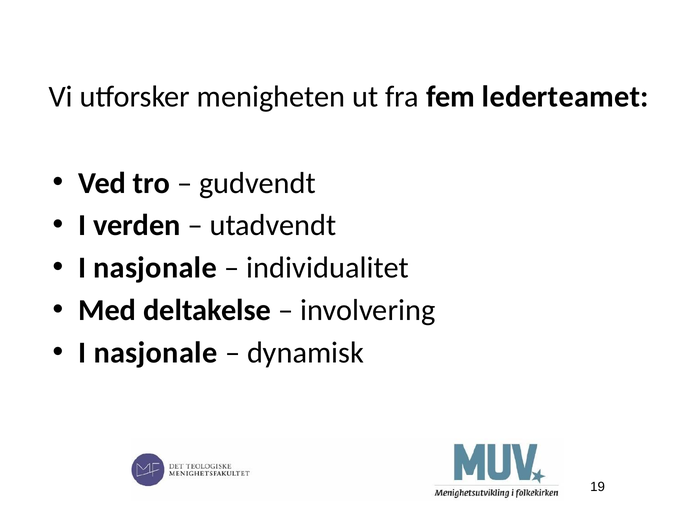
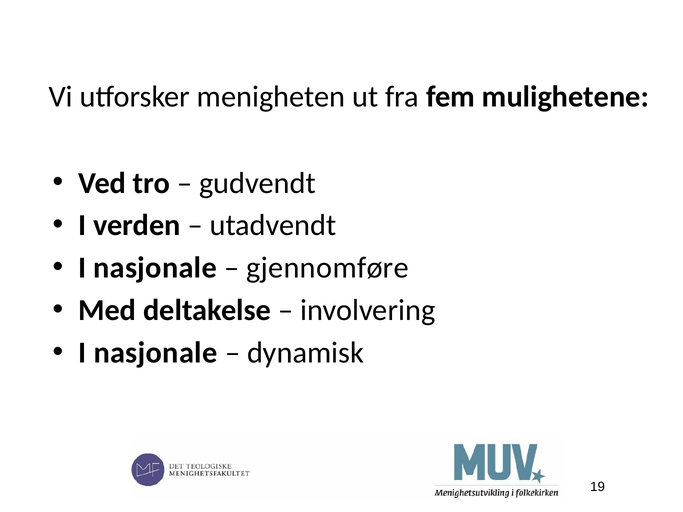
lederteamet: lederteamet -> mulighetene
individualitet: individualitet -> gjennomføre
